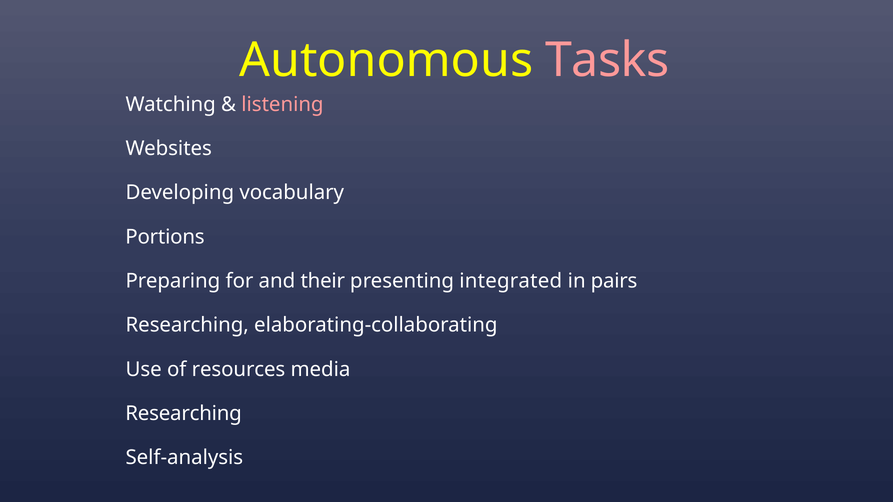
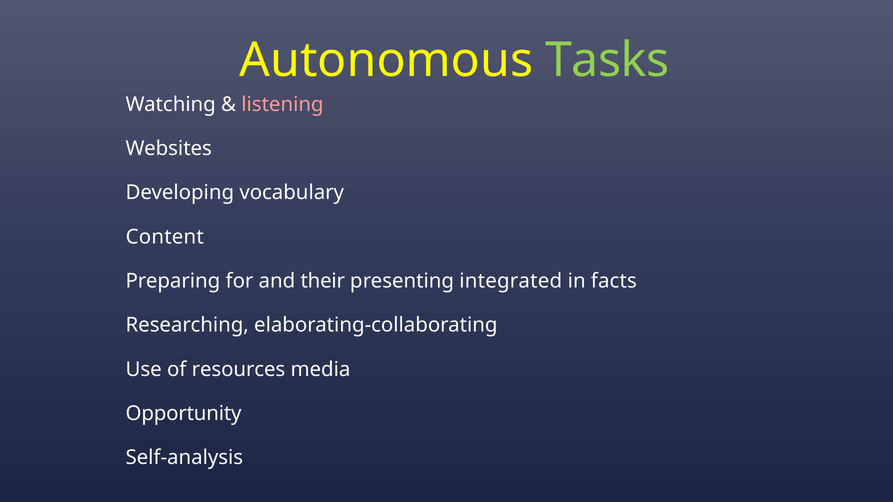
Tasks colour: pink -> light green
Portions: Portions -> Content
pairs: pairs -> facts
Researching at (184, 414): Researching -> Opportunity
